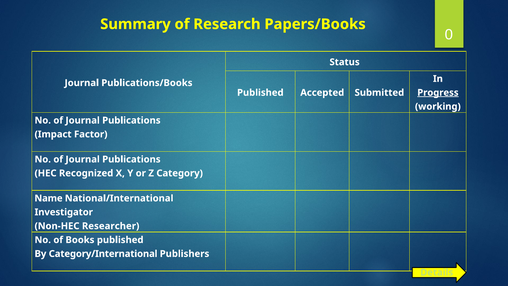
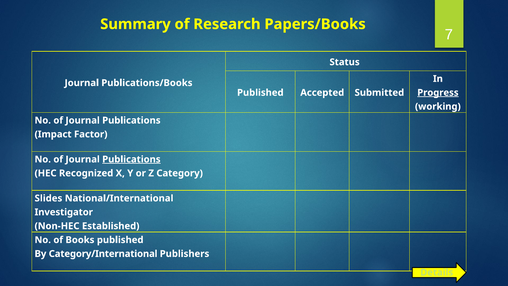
0: 0 -> 7
Publications at (131, 159) underline: none -> present
Name: Name -> Slides
Researcher: Researcher -> Established
